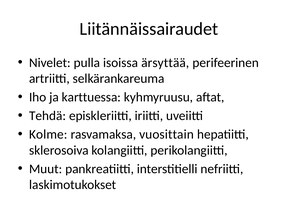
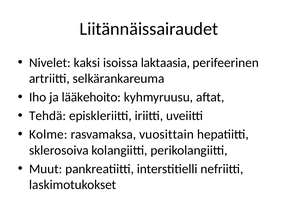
pulla: pulla -> kaksi
ärsyttää: ärsyttää -> laktaasia
karttuessa: karttuessa -> lääkehoito
